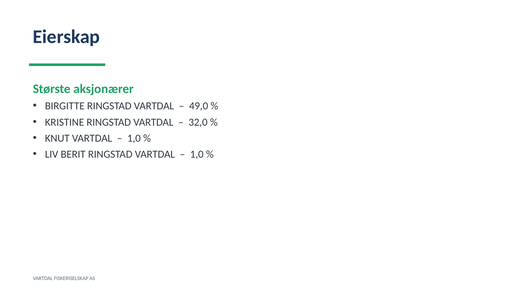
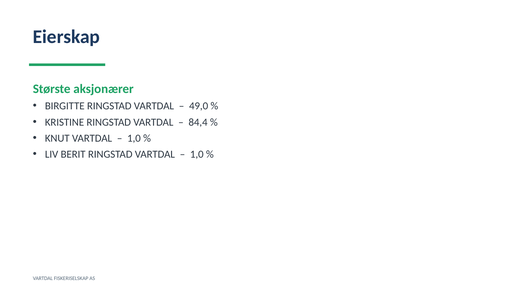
32,0: 32,0 -> 84,4
